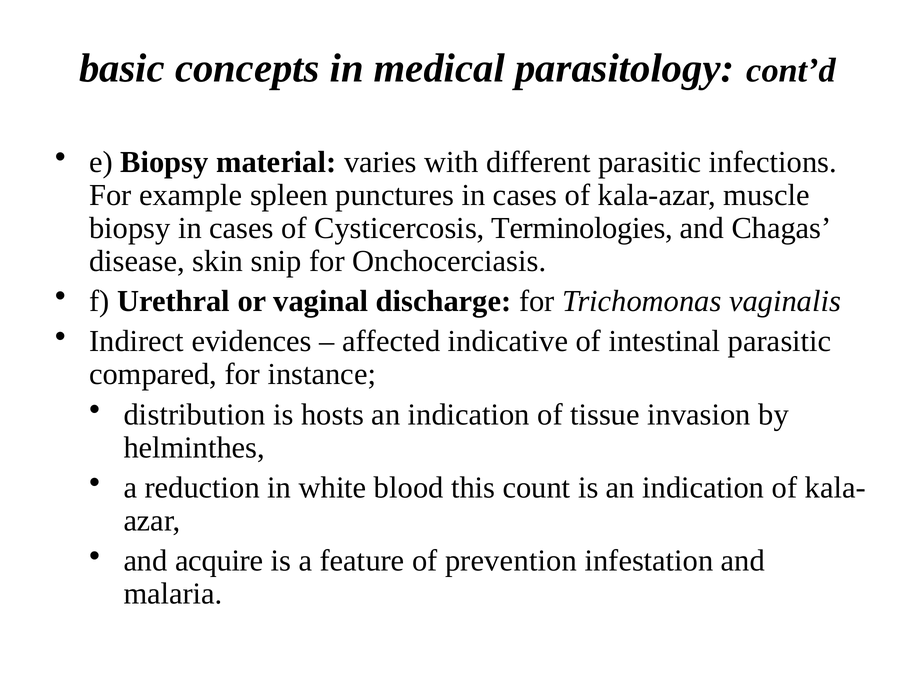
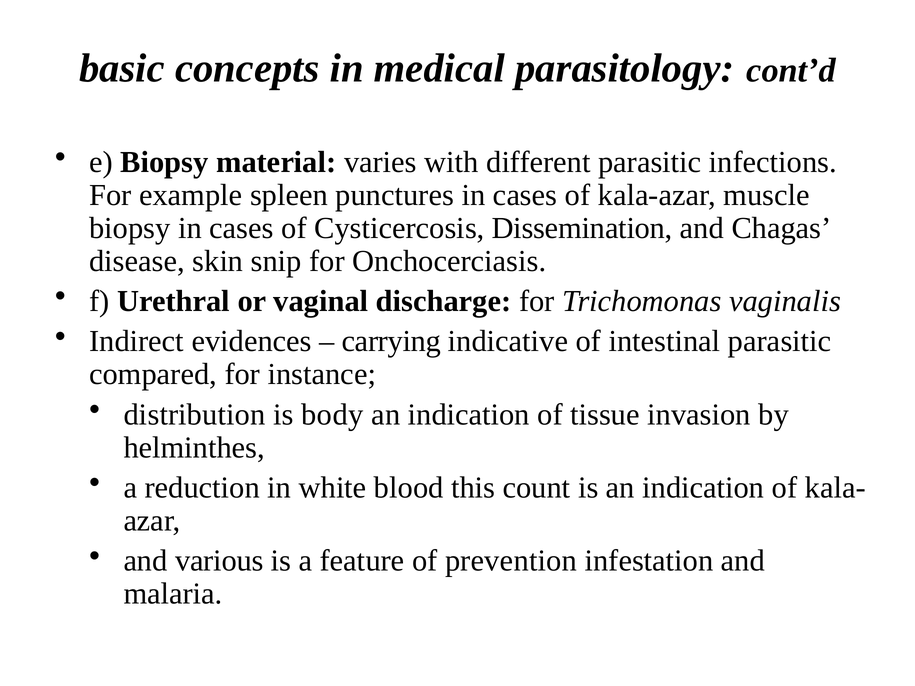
Terminologies: Terminologies -> Dissemination
affected: affected -> carrying
hosts: hosts -> body
acquire: acquire -> various
